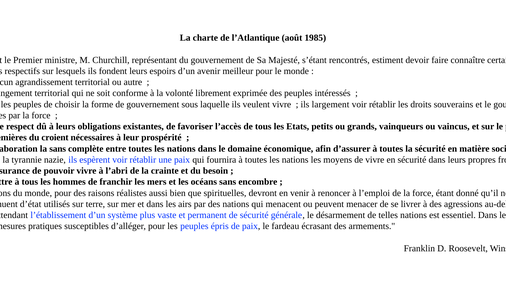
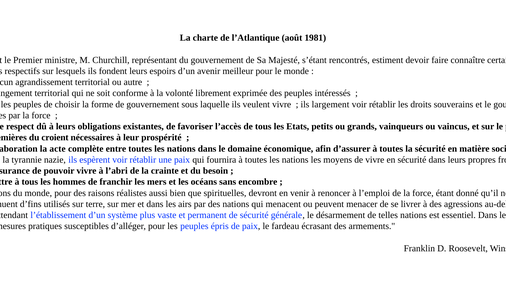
1985: 1985 -> 1981
la sans: sans -> acte
d’état: d’état -> d’fins
